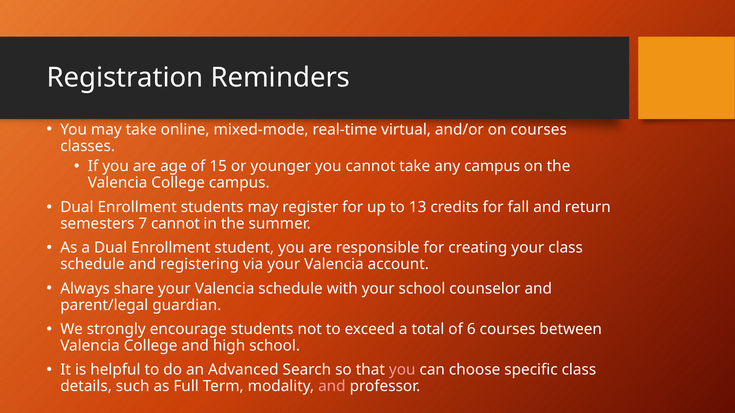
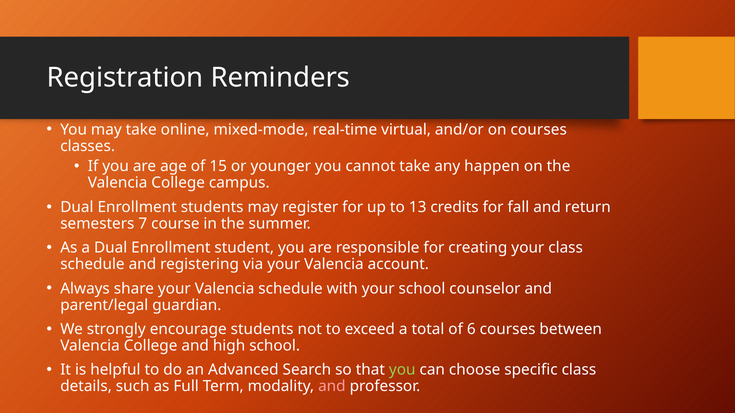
any campus: campus -> happen
7 cannot: cannot -> course
you at (402, 370) colour: pink -> light green
